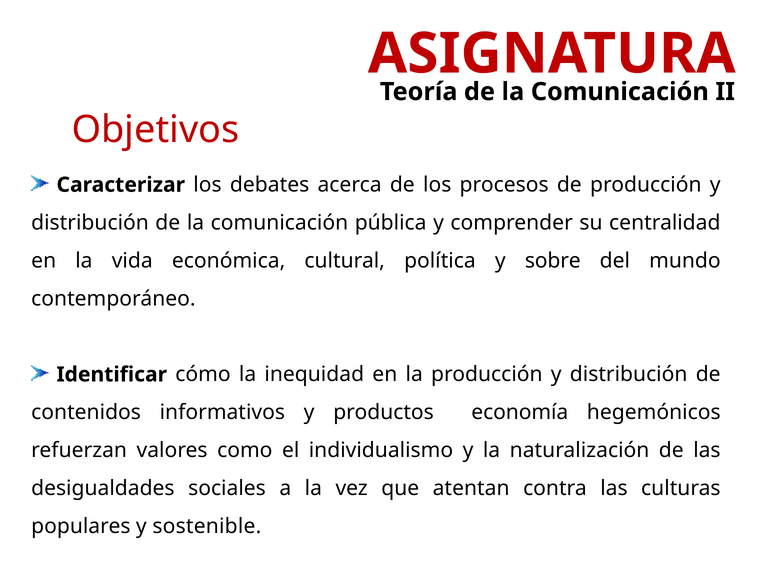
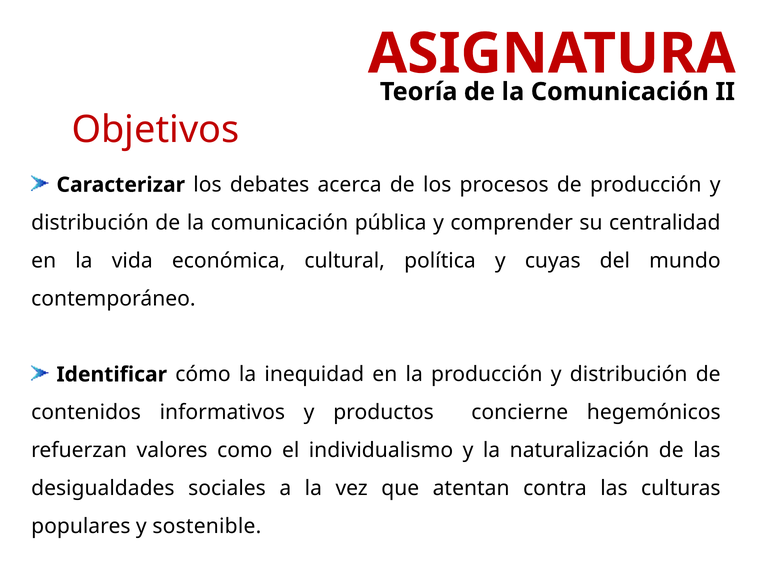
sobre: sobre -> cuyas
economía: economía -> concierne
